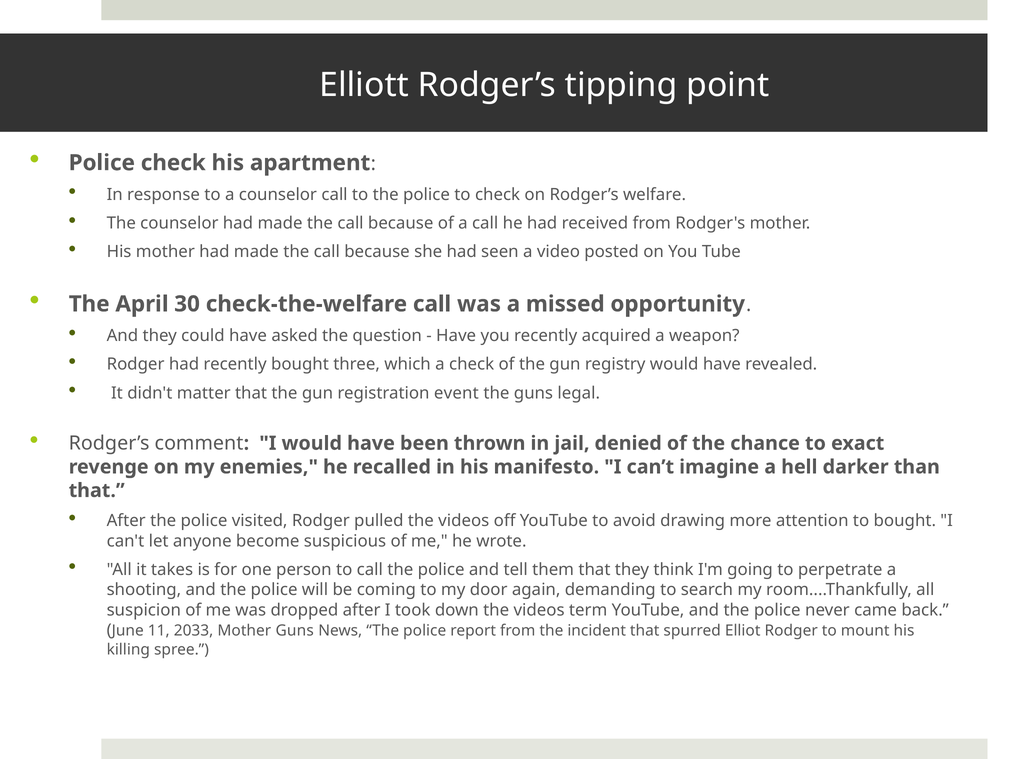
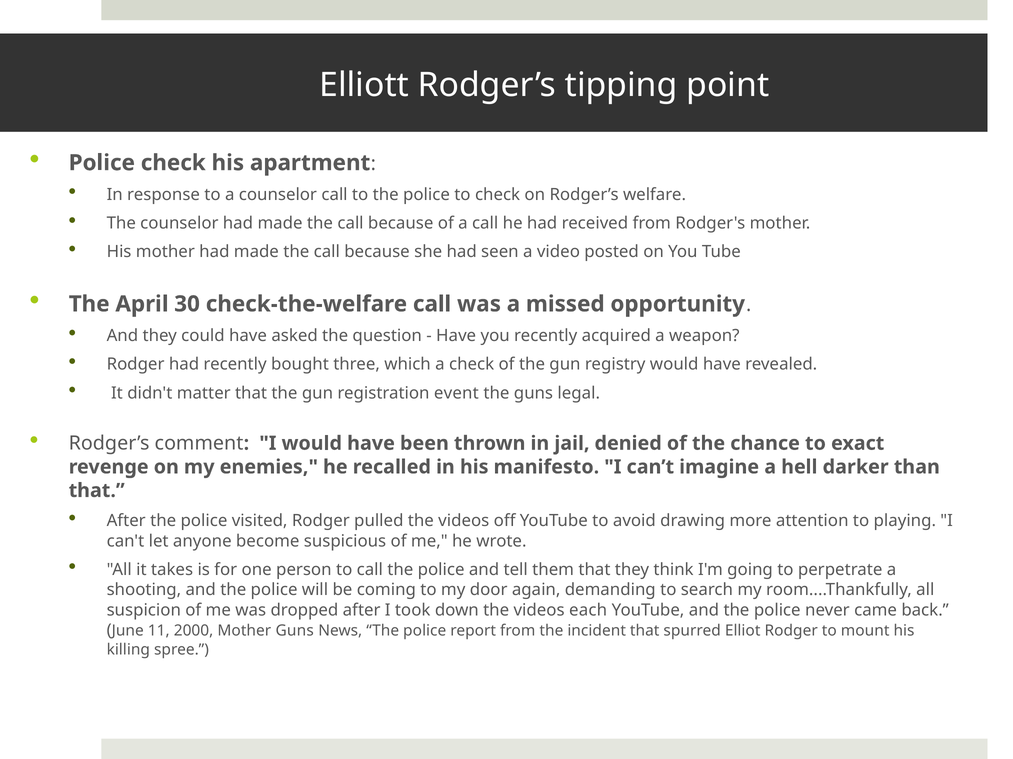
to bought: bought -> playing
term: term -> each
2033: 2033 -> 2000
